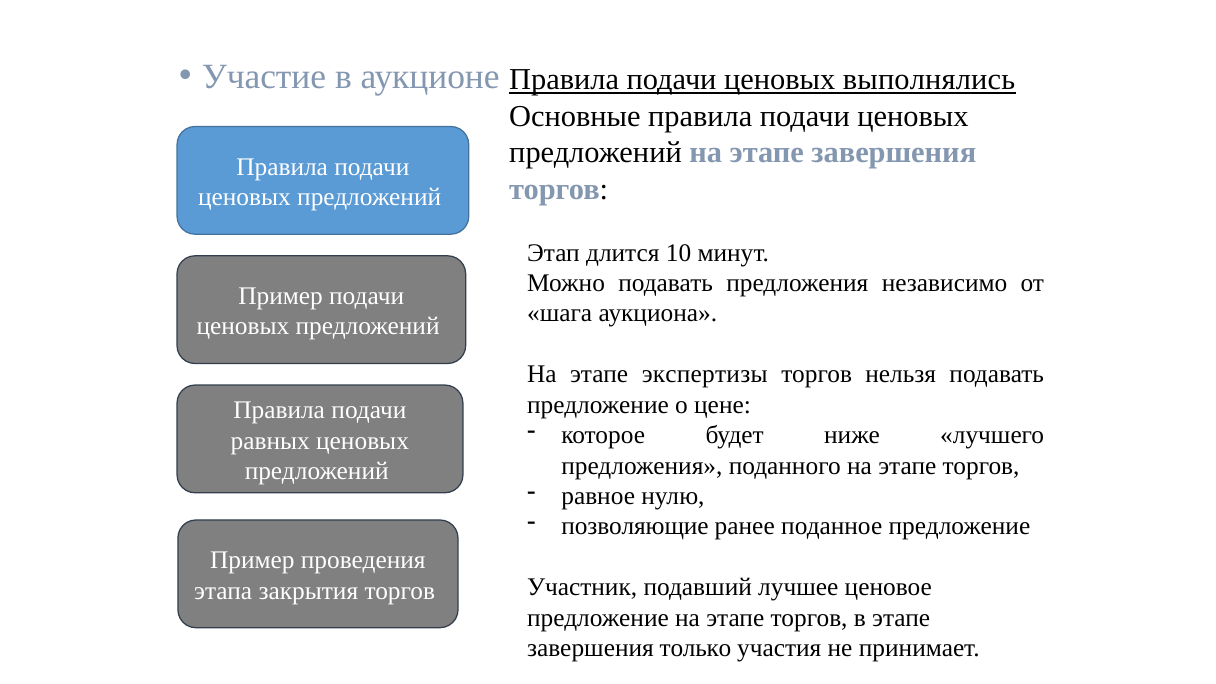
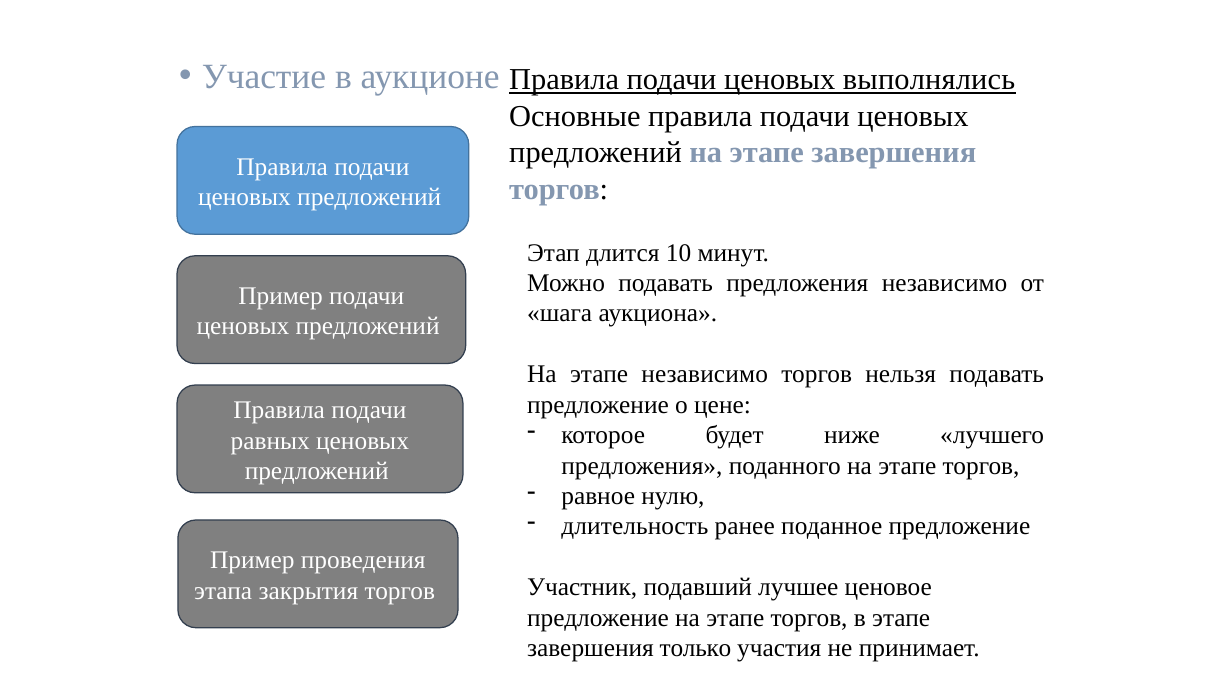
этапе экспертизы: экспертизы -> независимо
позволяющие: позволяющие -> длительность
